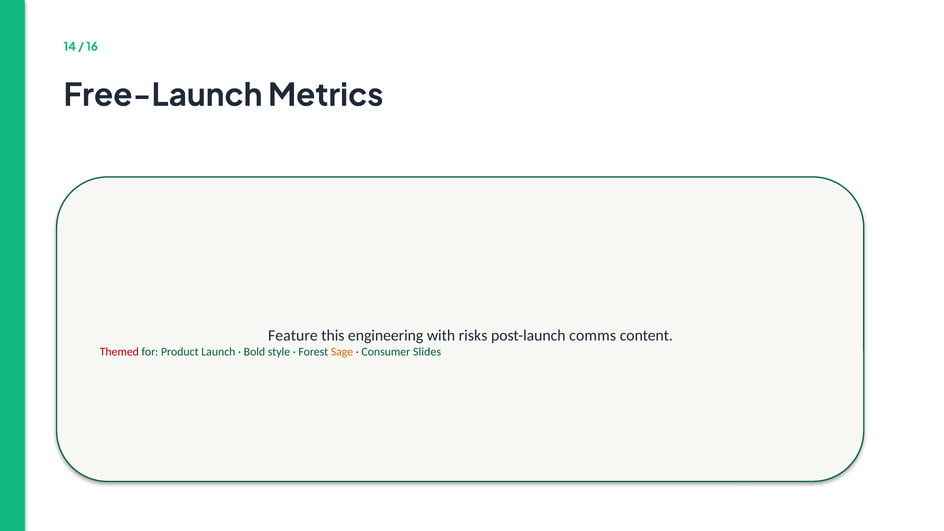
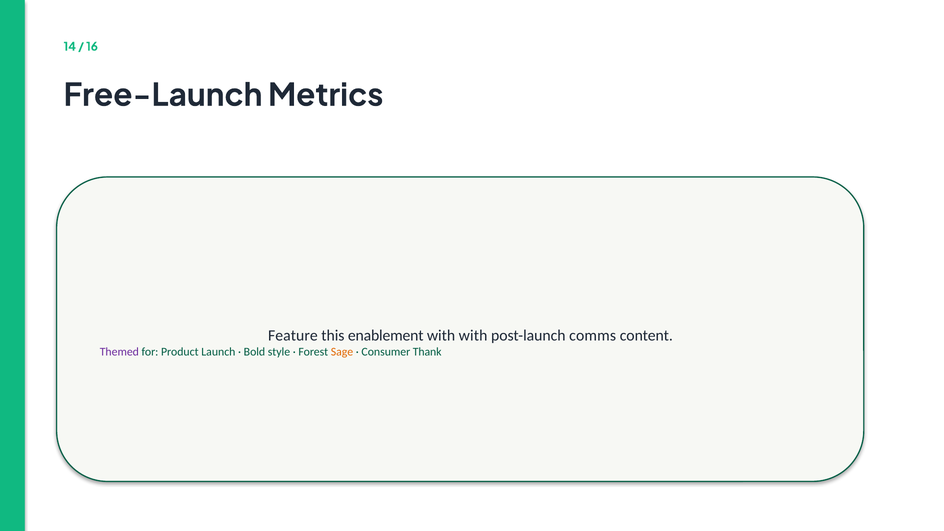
engineering: engineering -> enablement
with risks: risks -> with
Themed colour: red -> purple
Slides: Slides -> Thank
